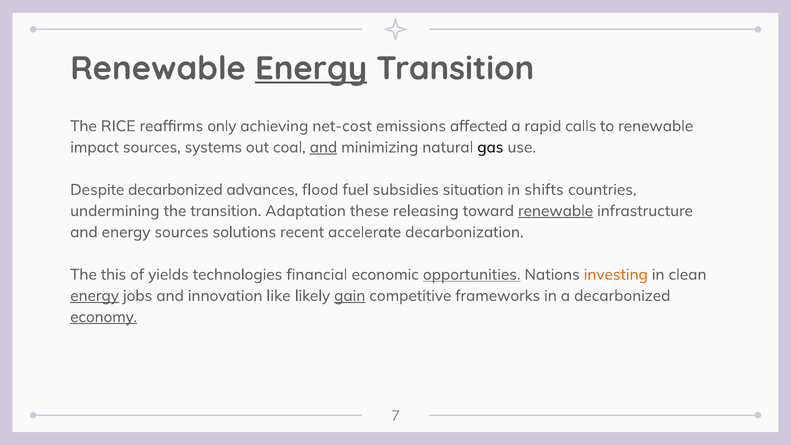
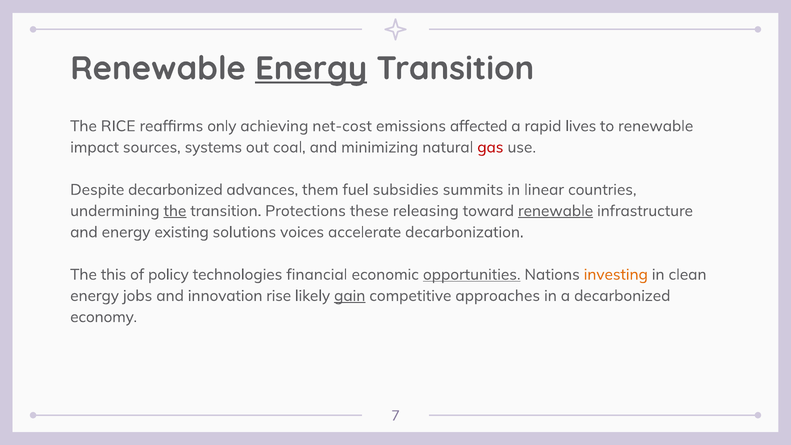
calls: calls -> lives
and at (323, 147) underline: present -> none
gas colour: black -> red
flood: flood -> them
situation: situation -> summits
shifts: shifts -> linear
the at (175, 211) underline: none -> present
Adaptation: Adaptation -> Protections
energy sources: sources -> existing
recent: recent -> voices
yields: yields -> policy
energy at (95, 296) underline: present -> none
like: like -> rise
frameworks: frameworks -> approaches
economy underline: present -> none
